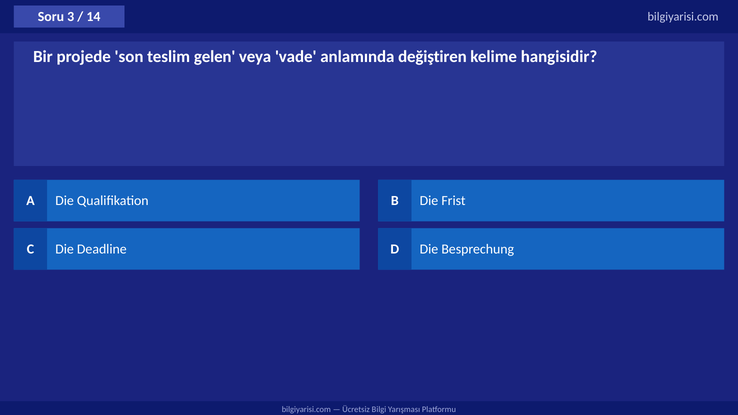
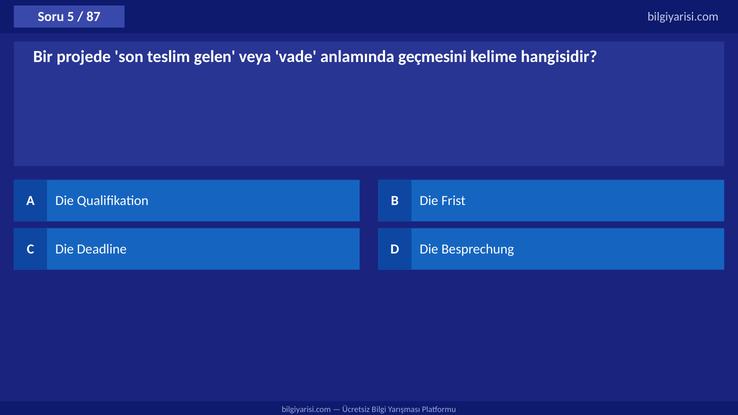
3: 3 -> 5
14: 14 -> 87
değiştiren: değiştiren -> geçmesini
